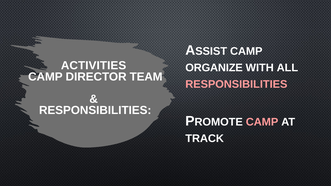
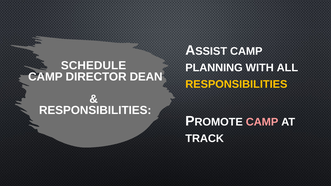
ACTIVITIES: ACTIVITIES -> SCHEDULE
ORGANIZE: ORGANIZE -> PLANNING
TEAM: TEAM -> DEAN
RESPONSIBILITIES at (236, 84) colour: pink -> yellow
